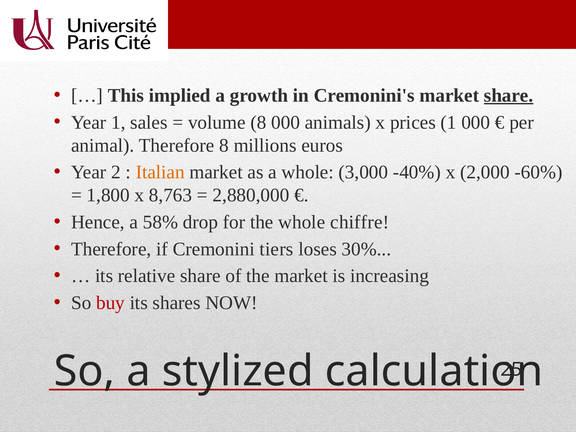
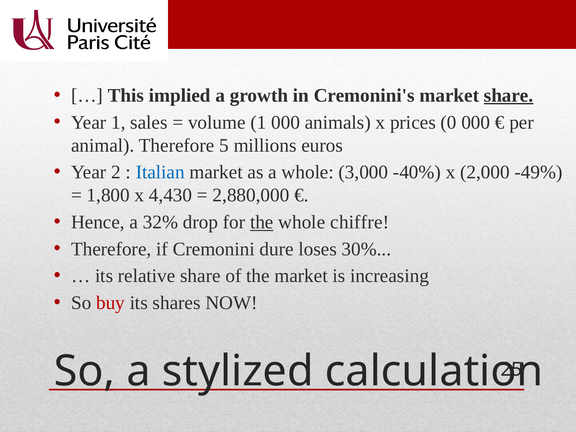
volume 8: 8 -> 1
prices 1: 1 -> 0
Therefore 8: 8 -> 5
Italian colour: orange -> blue
-60%: -60% -> -49%
8,763: 8,763 -> 4,430
58%: 58% -> 32%
the at (262, 222) underline: none -> present
tiers: tiers -> dure
